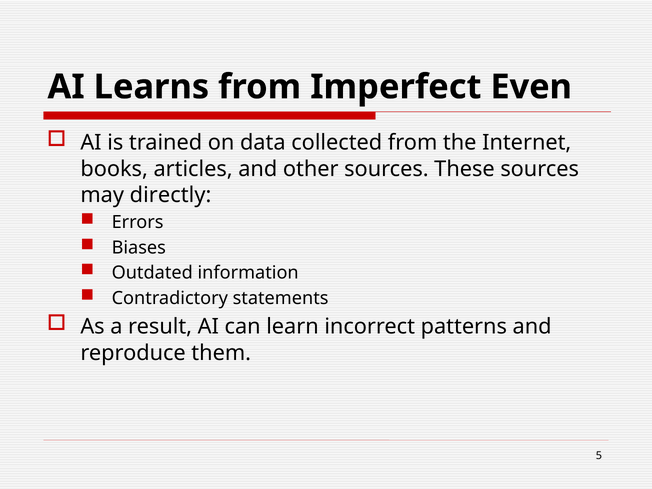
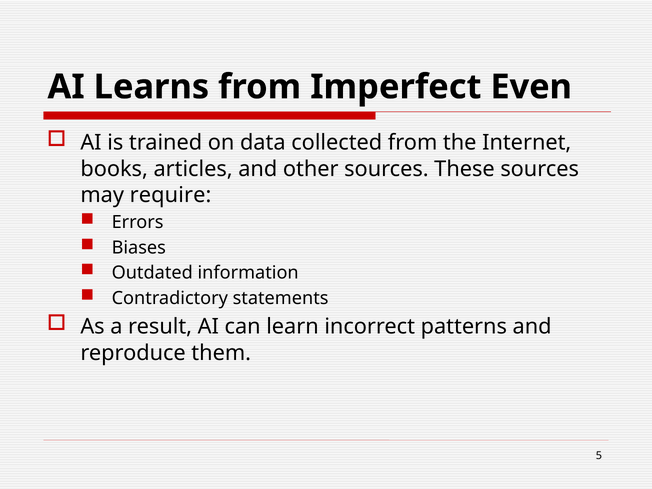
directly: directly -> require
